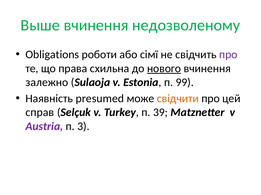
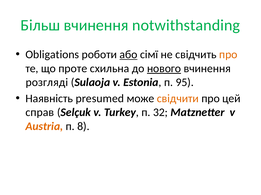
Выше: Выше -> Більш
недозволеному: недозволеному -> notwithstanding
або underline: none -> present
про at (228, 55) colour: purple -> orange
права: права -> проте
залежно: залежно -> розгляді
99: 99 -> 95
39: 39 -> 32
Austria colour: purple -> orange
3: 3 -> 8
